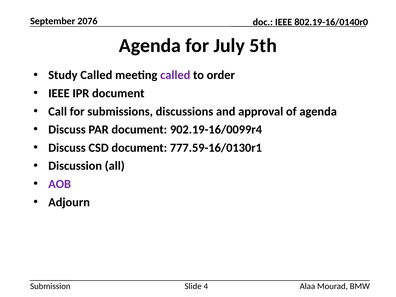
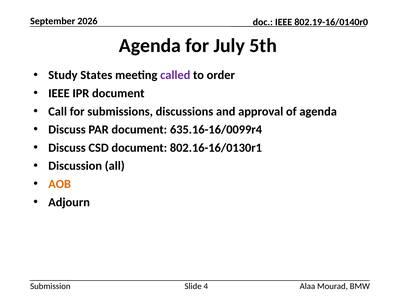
2076: 2076 -> 2026
Study Called: Called -> States
902.19-16/0099r4: 902.19-16/0099r4 -> 635.16-16/0099r4
777.59-16/0130r1: 777.59-16/0130r1 -> 802.16-16/0130r1
AOB colour: purple -> orange
